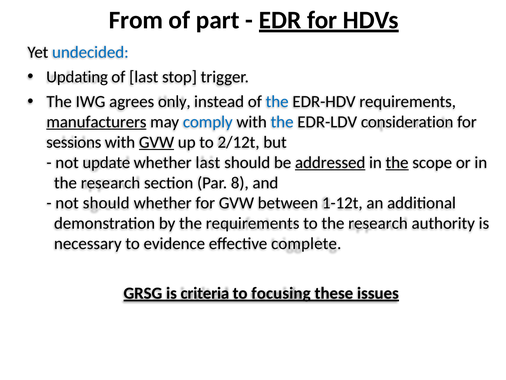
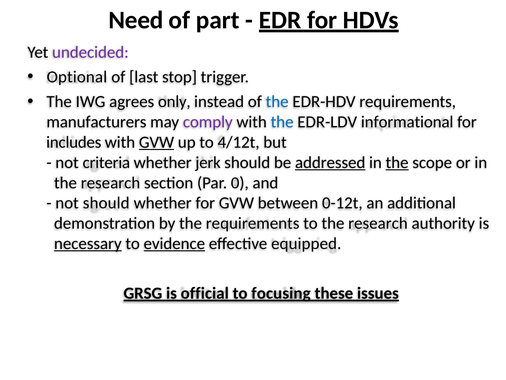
From: From -> Need
undecided colour: blue -> purple
Updating: Updating -> Optional
manufacturers underline: present -> none
comply colour: blue -> purple
consideration: consideration -> informational
sessions: sessions -> includes
2/12t: 2/12t -> 4/12t
update: update -> criteria
whether last: last -> jerk
8: 8 -> 0
1-12t: 1-12t -> 0-12t
necessary underline: none -> present
evidence underline: none -> present
complete: complete -> equipped
criteria: criteria -> official
